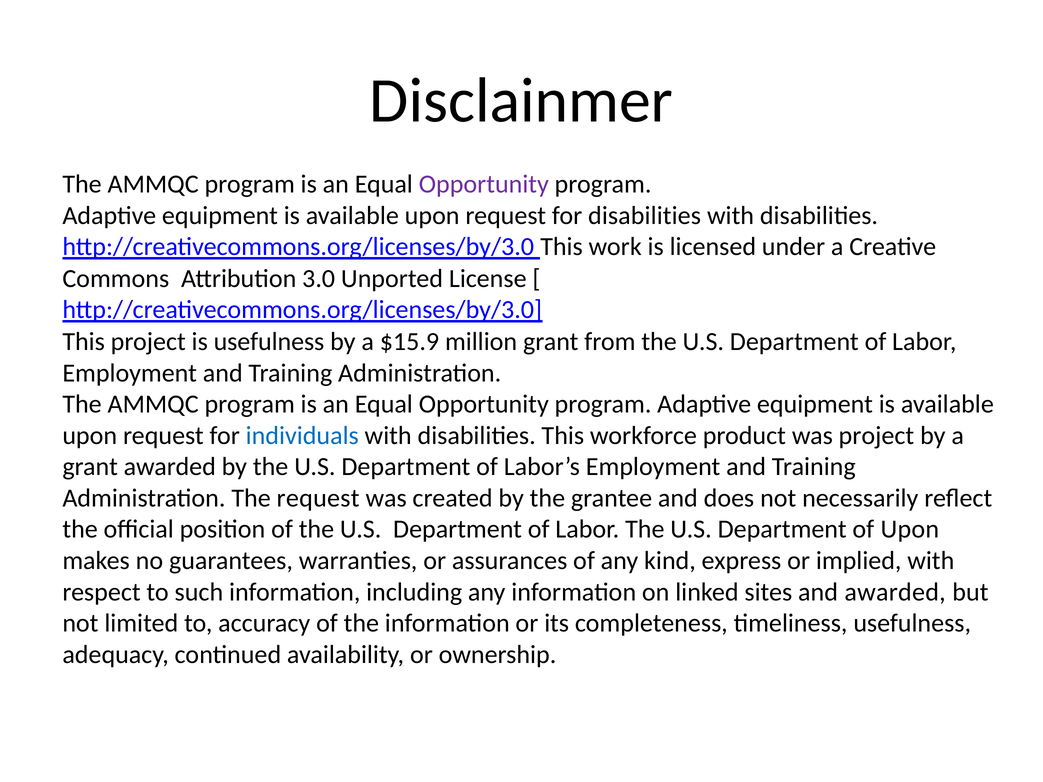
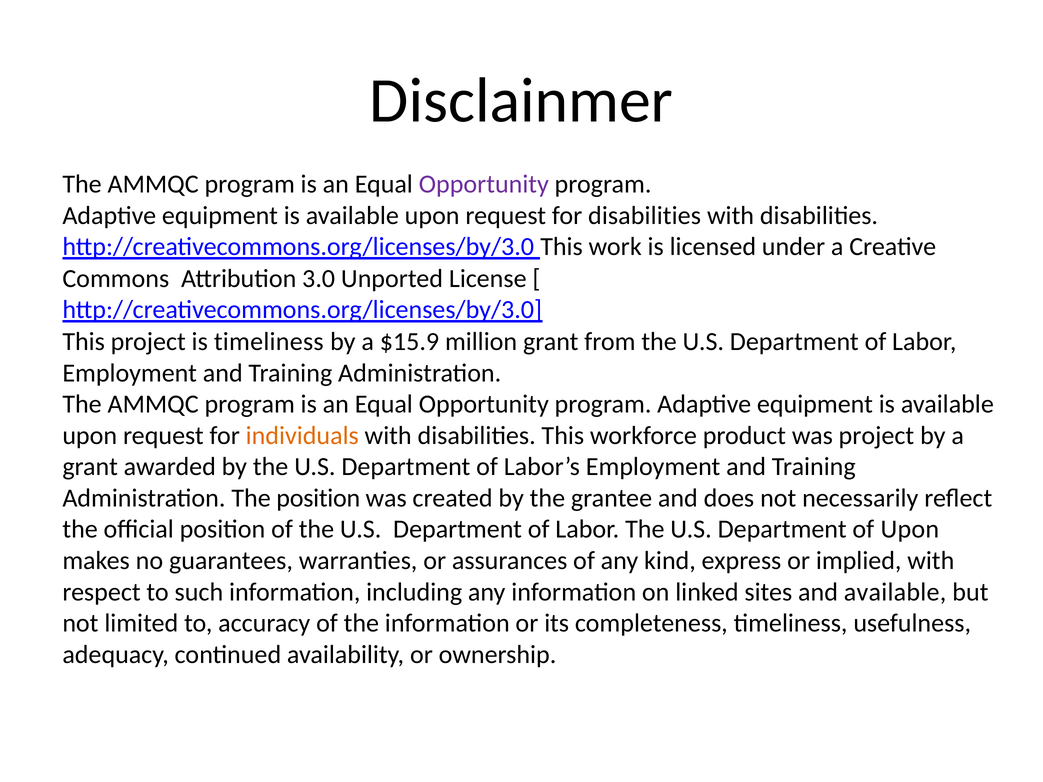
is usefulness: usefulness -> timeliness
individuals colour: blue -> orange
The request: request -> position
and awarded: awarded -> available
